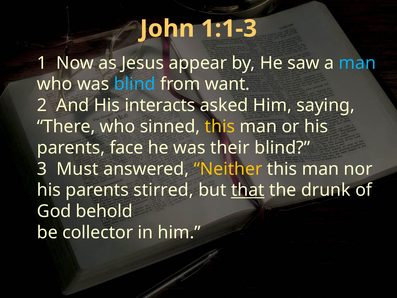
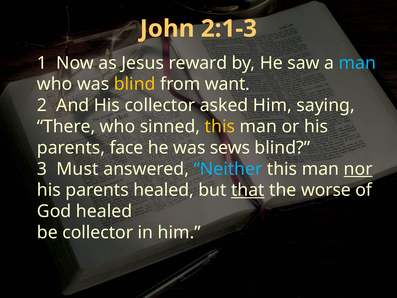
1:1-3: 1:1-3 -> 2:1-3
appear: appear -> reward
blind at (135, 84) colour: light blue -> yellow
His interacts: interacts -> collector
their: their -> sews
Neither colour: yellow -> light blue
nor underline: none -> present
parents stirred: stirred -> healed
drunk: drunk -> worse
God behold: behold -> healed
